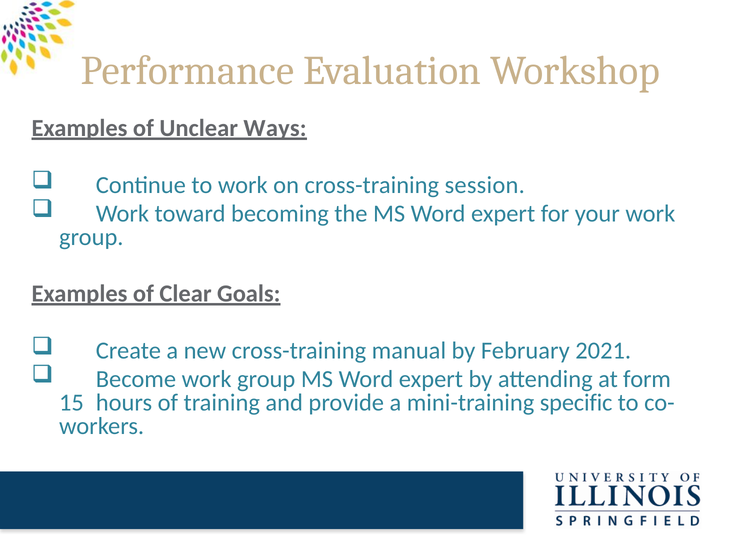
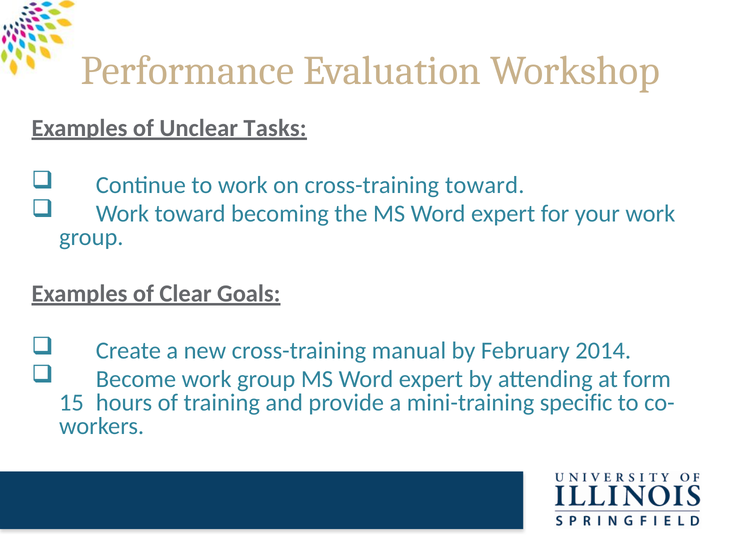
Ways: Ways -> Tasks
cross-training session: session -> toward
2021: 2021 -> 2014
